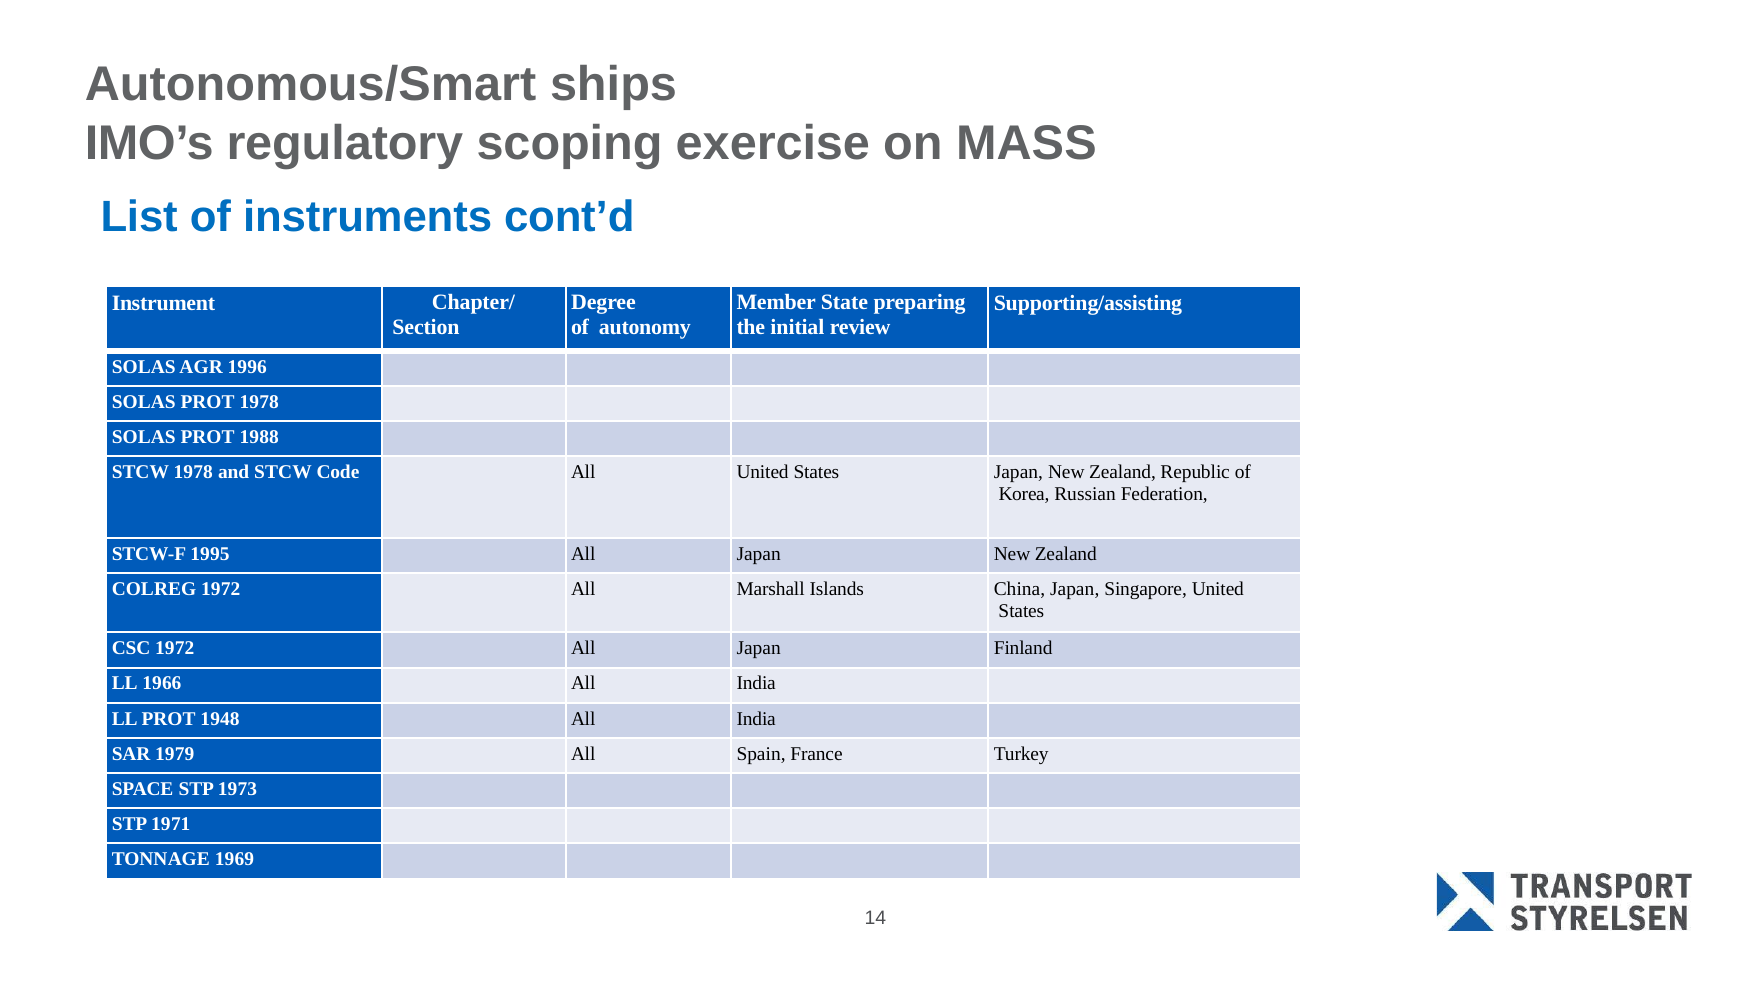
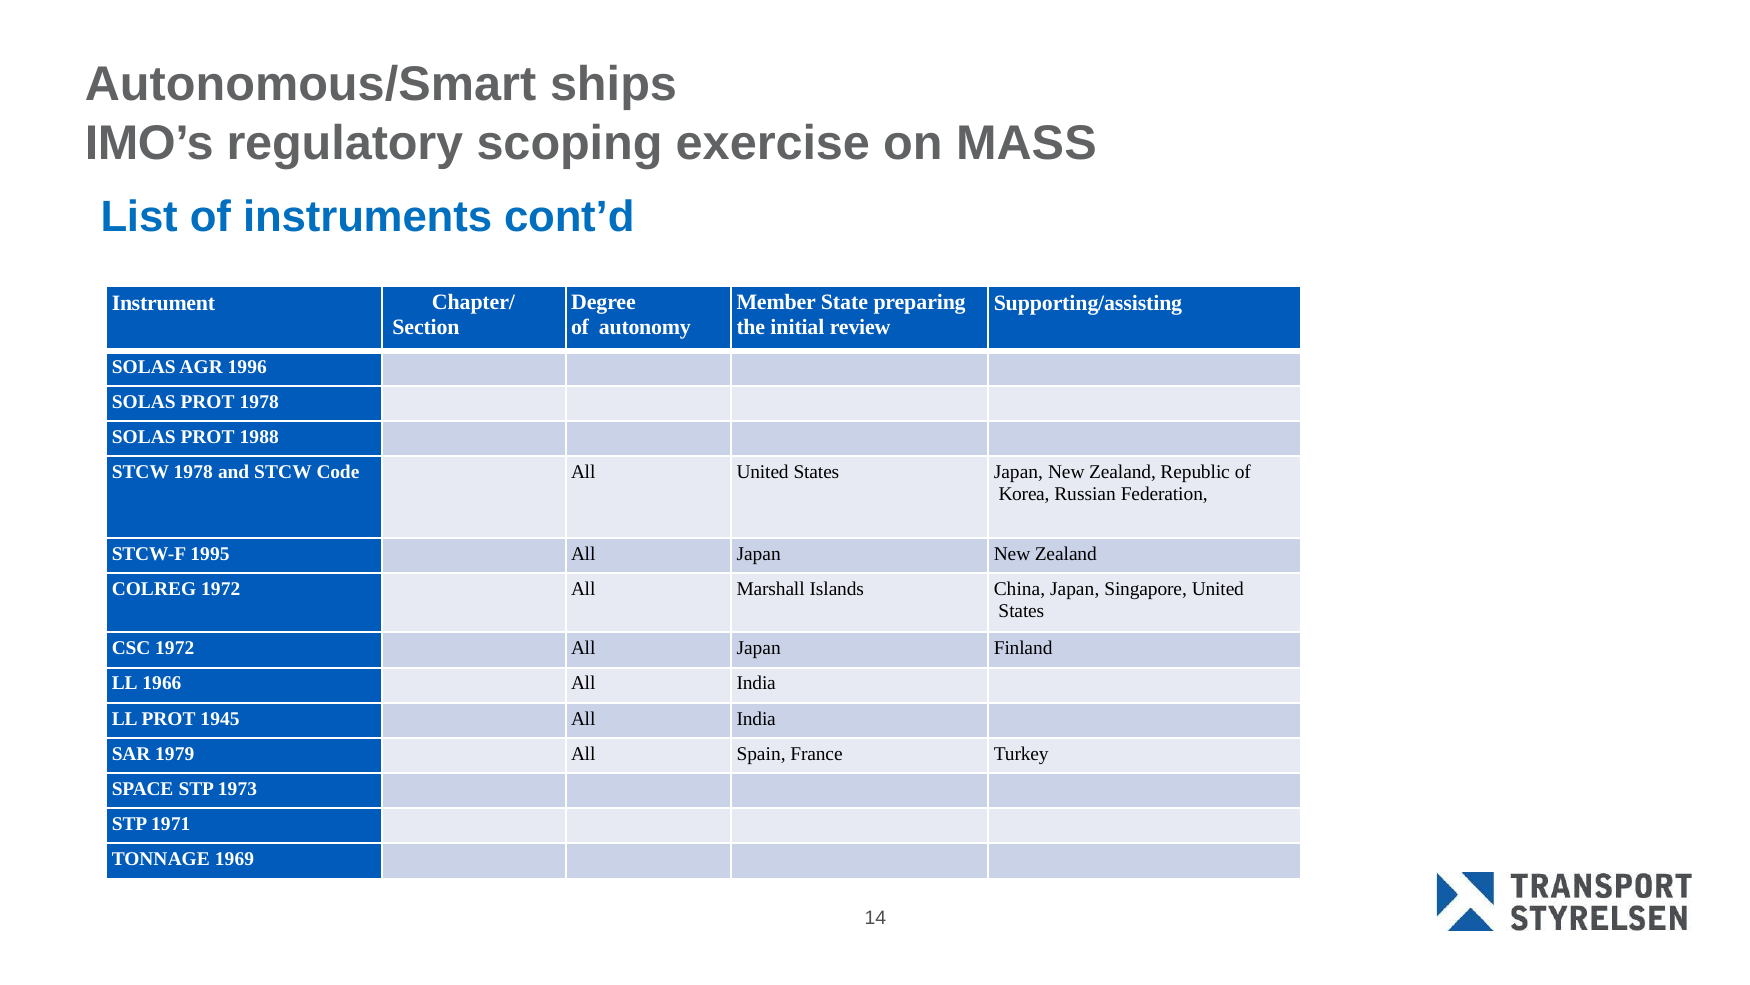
1948: 1948 -> 1945
